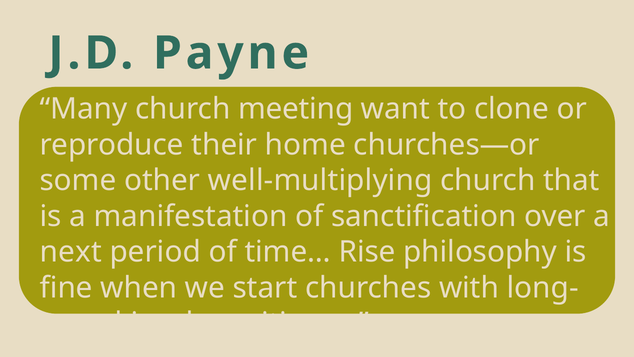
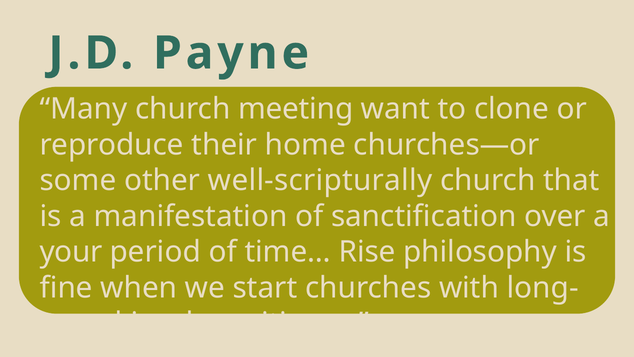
well-multiplying: well-multiplying -> well-scripturally
next: next -> your
